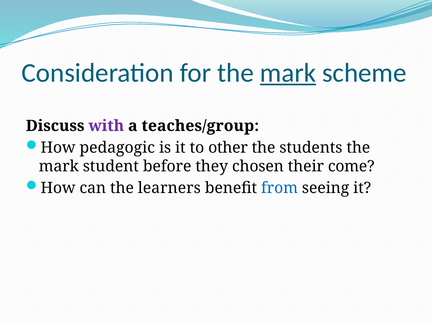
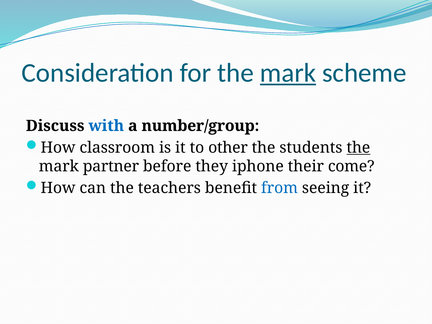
with colour: purple -> blue
teaches/group: teaches/group -> number/group
pedagogic: pedagogic -> classroom
the at (358, 148) underline: none -> present
student: student -> partner
chosen: chosen -> iphone
learners: learners -> teachers
